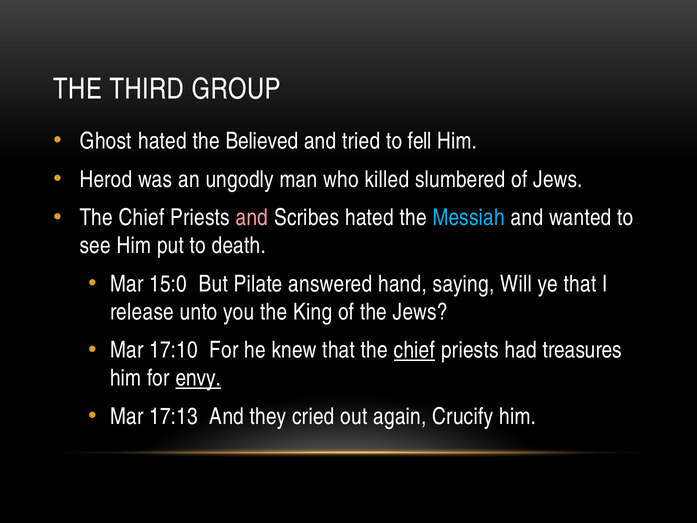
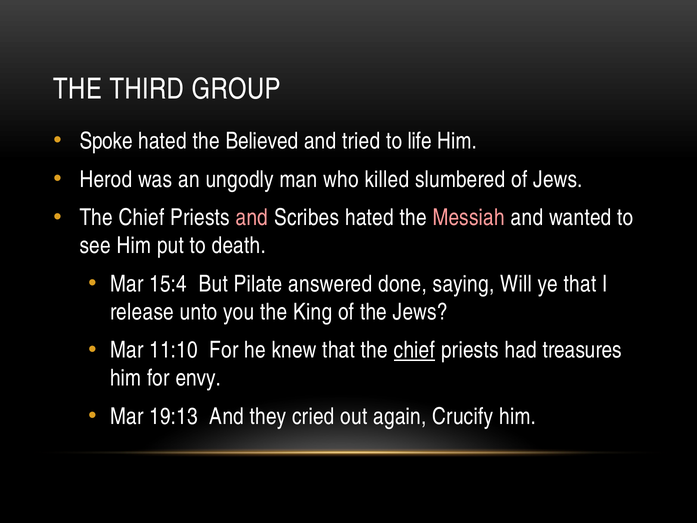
Ghost: Ghost -> Spoke
fell: fell -> life
Messiah colour: light blue -> pink
15:0: 15:0 -> 15:4
hand: hand -> done
17:10: 17:10 -> 11:10
envy underline: present -> none
17:13: 17:13 -> 19:13
